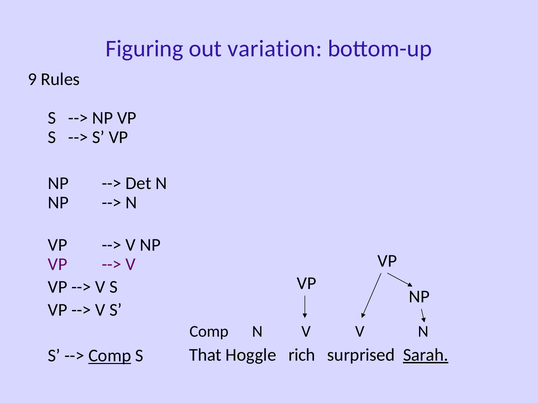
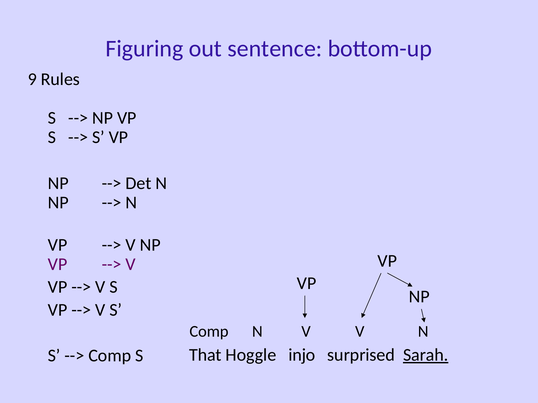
variation: variation -> sentence
Comp at (110, 356) underline: present -> none
rich: rich -> injo
